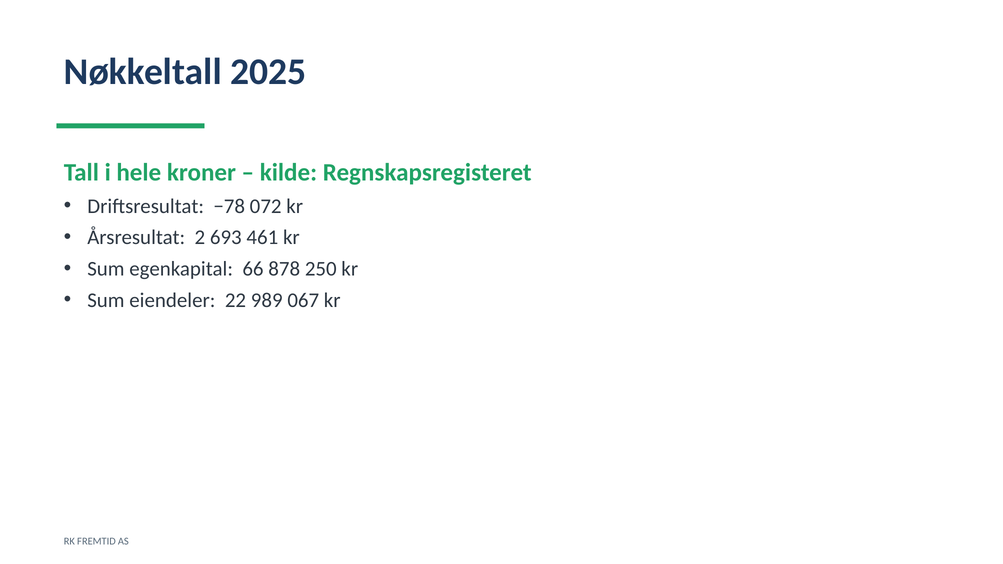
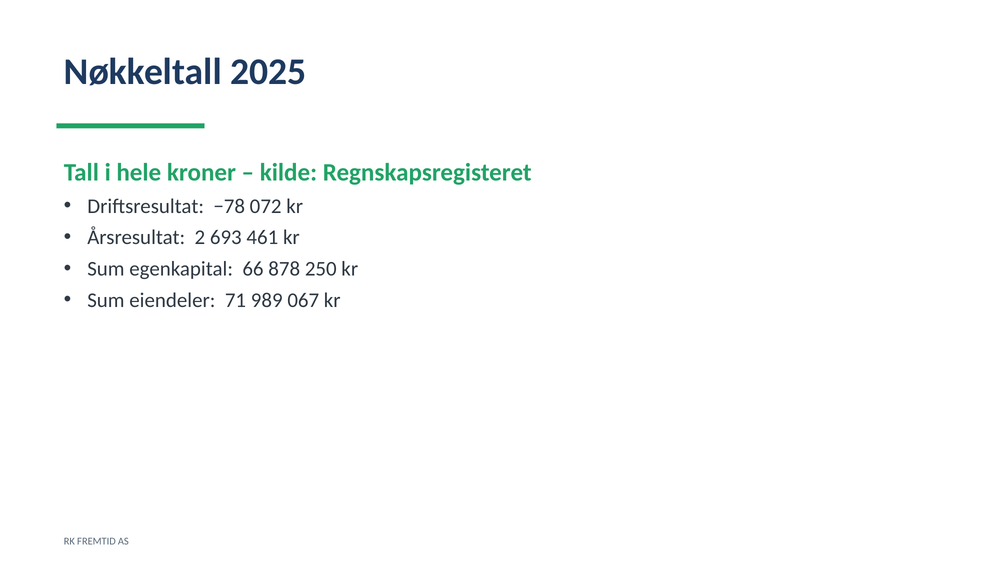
22: 22 -> 71
